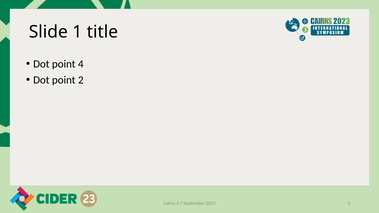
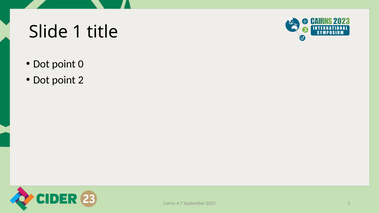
4: 4 -> 0
